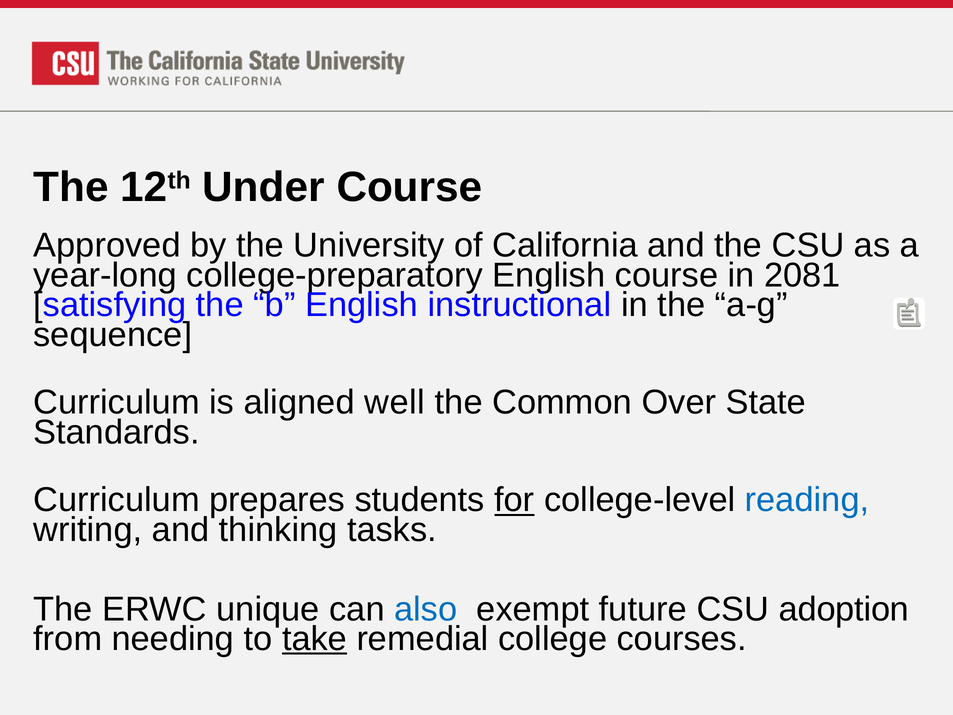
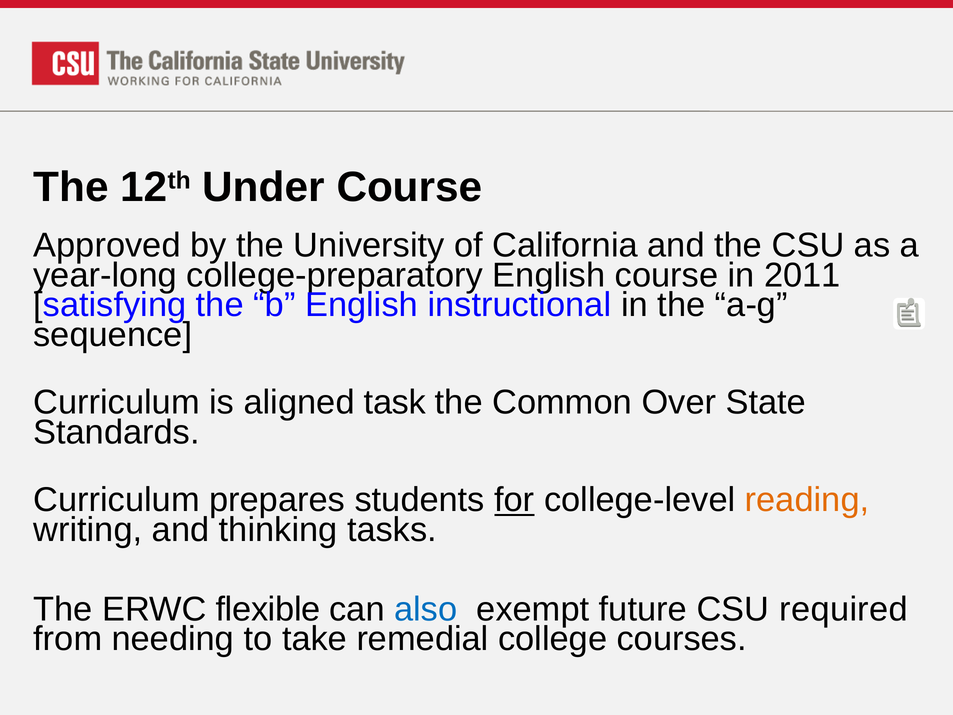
2081: 2081 -> 2011
well: well -> task
reading colour: blue -> orange
unique: unique -> flexible
adoption: adoption -> required
take underline: present -> none
